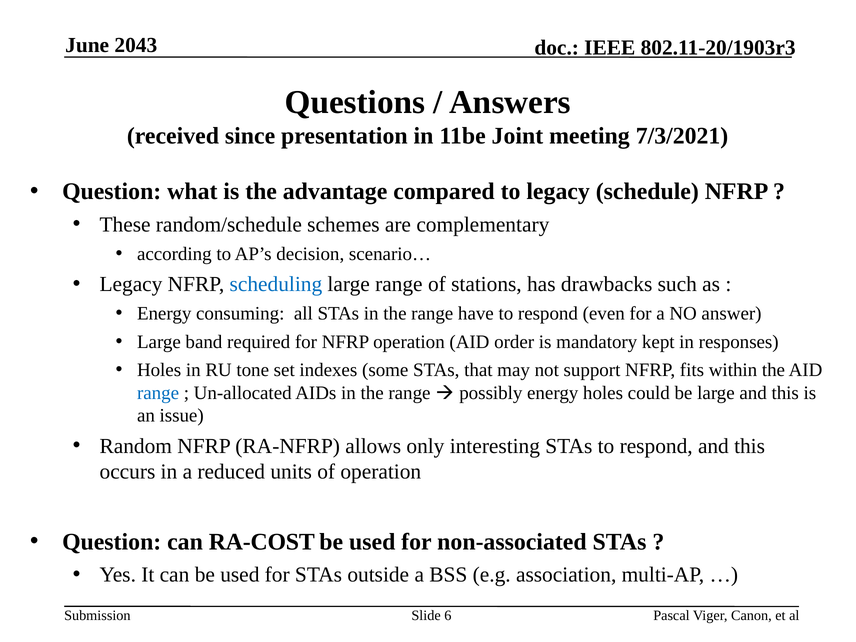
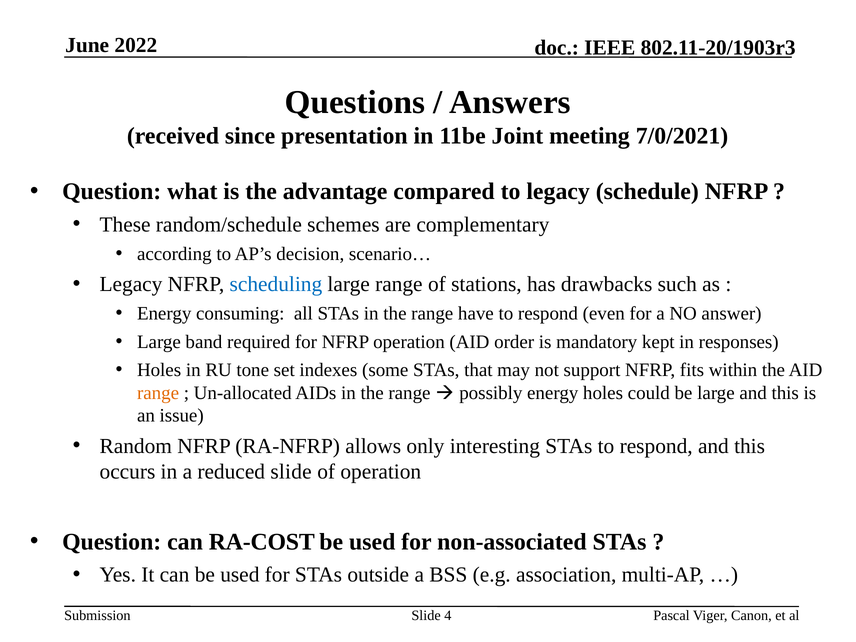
2043: 2043 -> 2022
7/3/2021: 7/3/2021 -> 7/0/2021
range at (158, 393) colour: blue -> orange
reduced units: units -> slide
6: 6 -> 4
